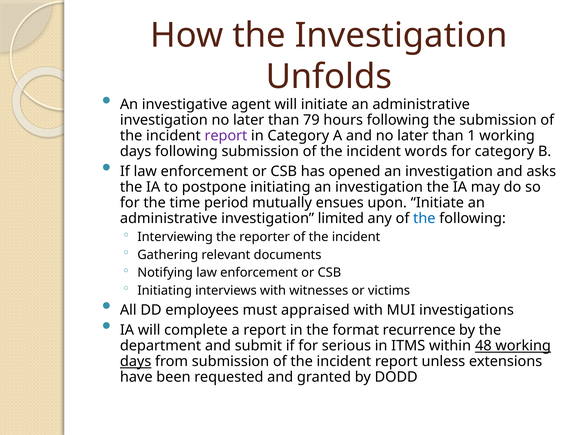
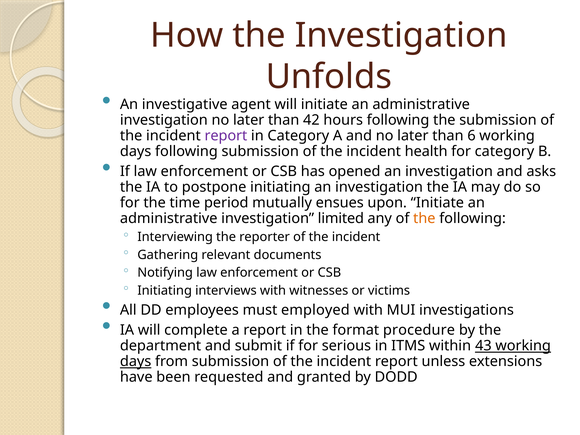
79: 79 -> 42
1: 1 -> 6
words: words -> health
the at (424, 218) colour: blue -> orange
appraised: appraised -> employed
recurrence: recurrence -> procedure
48: 48 -> 43
